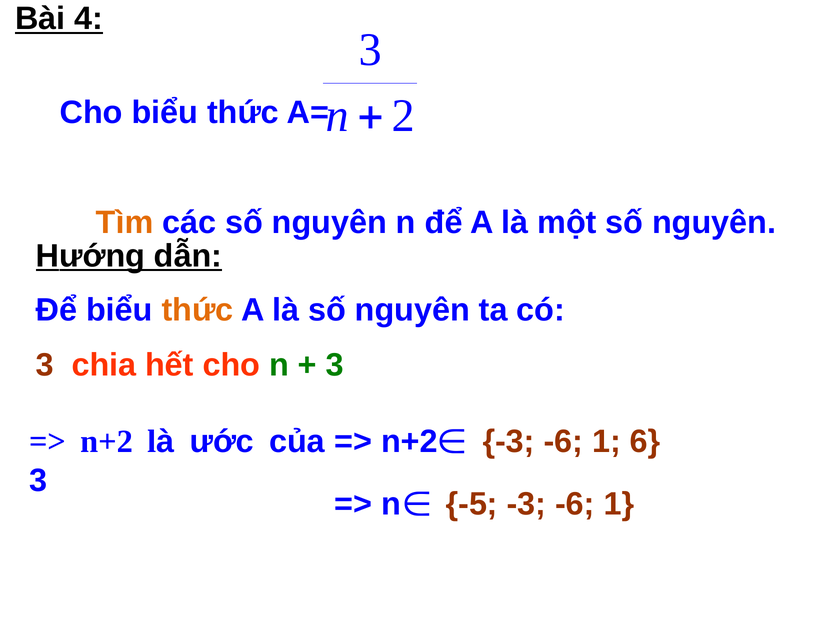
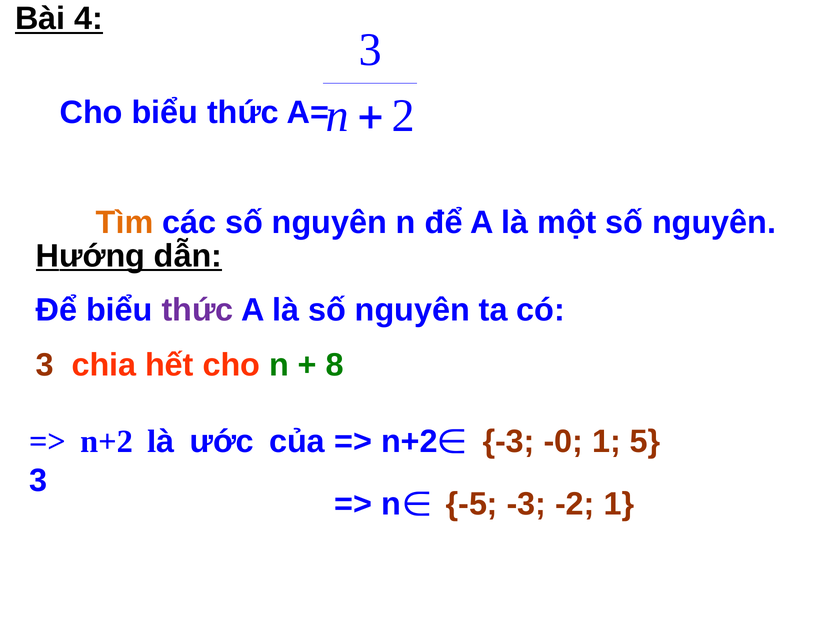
thức at (198, 310) colour: orange -> purple
3 at (335, 365): 3 -> 8
n+2 -3 -6: -6 -> -0
6: 6 -> 5
-5 -3 -6: -6 -> -2
